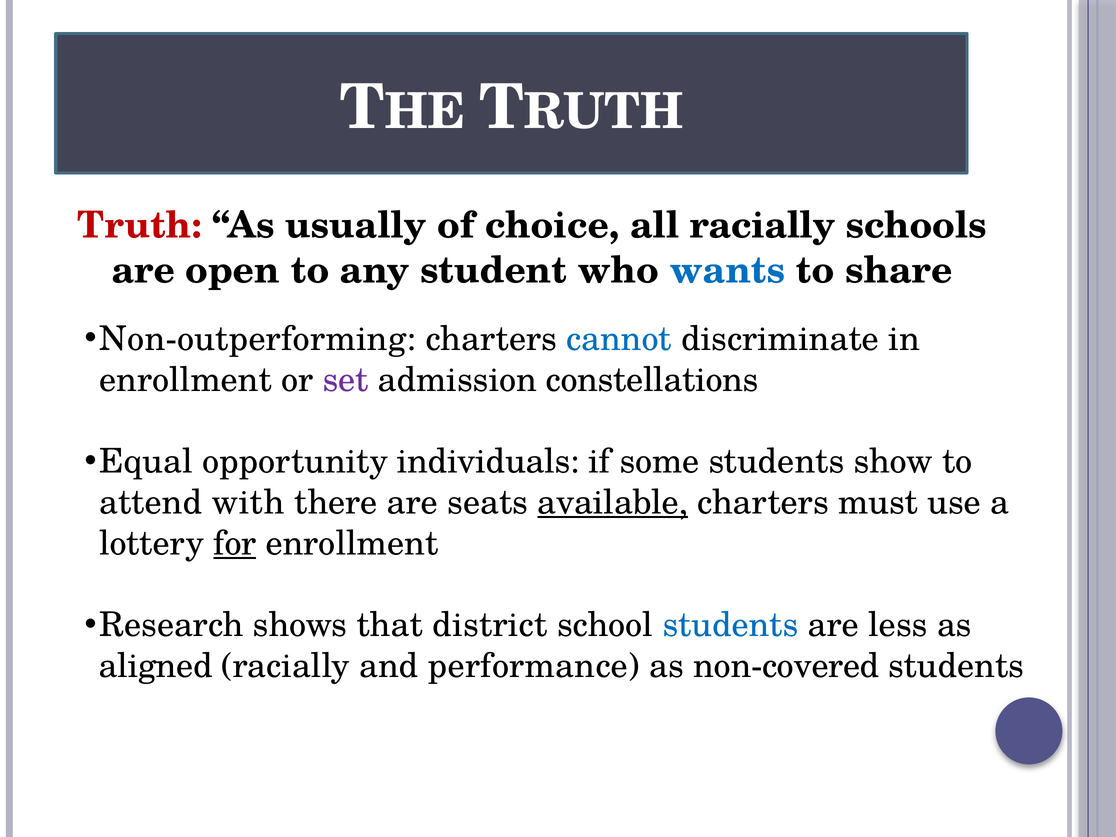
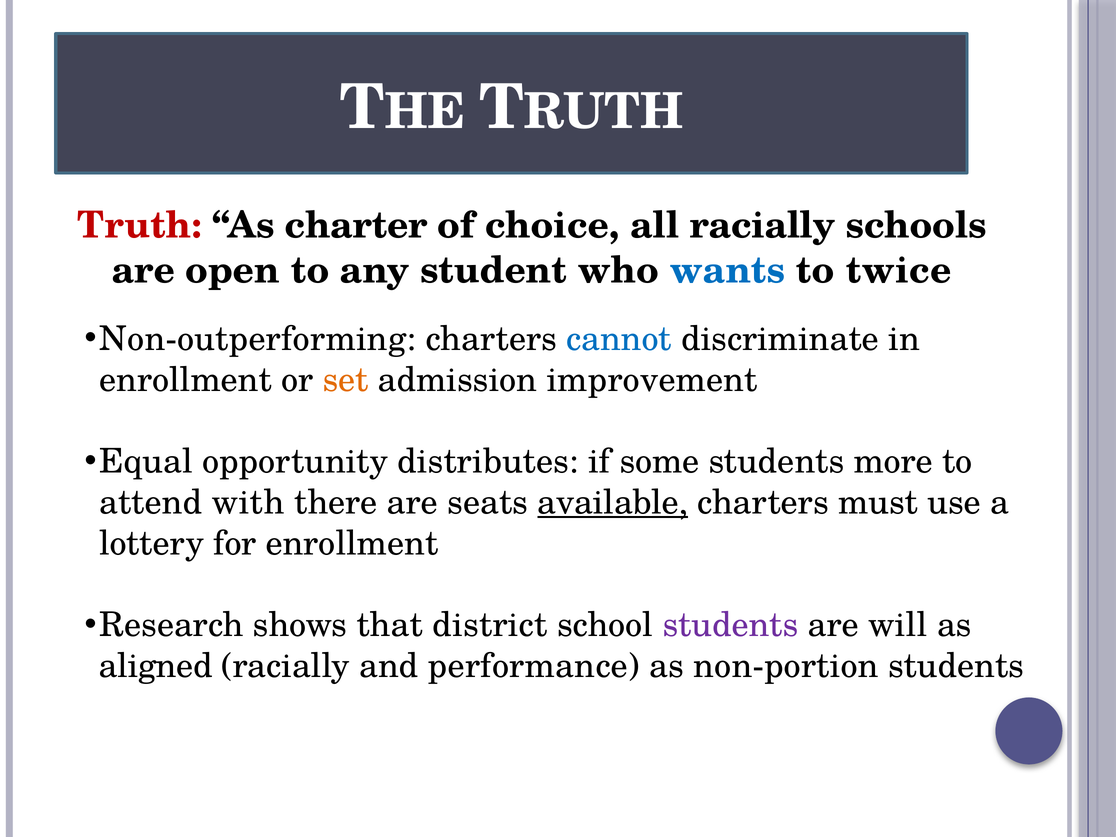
usually: usually -> charter
share: share -> twice
set colour: purple -> orange
constellations: constellations -> improvement
individuals: individuals -> distributes
show: show -> more
for underline: present -> none
students at (730, 625) colour: blue -> purple
less: less -> will
non-covered: non-covered -> non-portion
